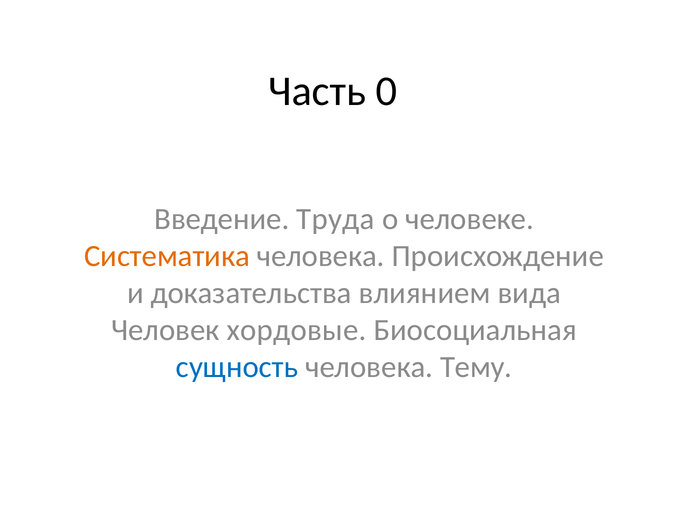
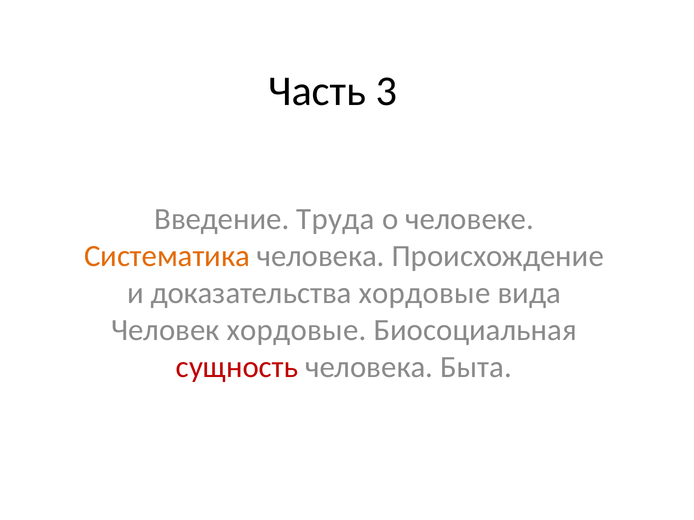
0: 0 -> 3
доказательства влиянием: влиянием -> хордовые
сущность colour: blue -> red
Тему: Тему -> Быта
